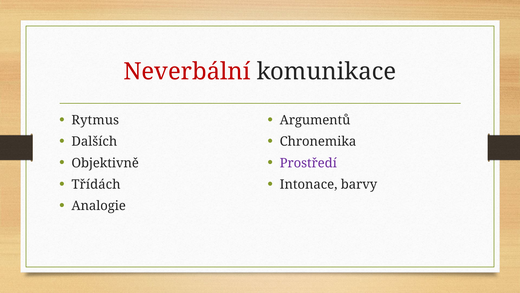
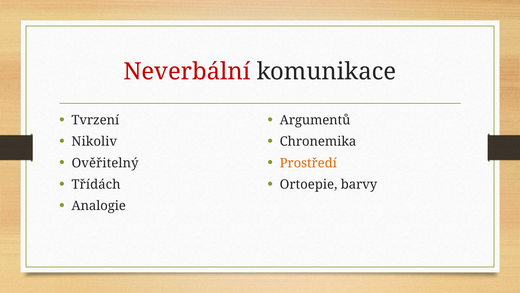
Rytmus: Rytmus -> Tvrzení
Dalších: Dalších -> Nikoliv
Objektivně: Objektivně -> Ověřitelný
Prostředí colour: purple -> orange
Intonace: Intonace -> Ortoepie
